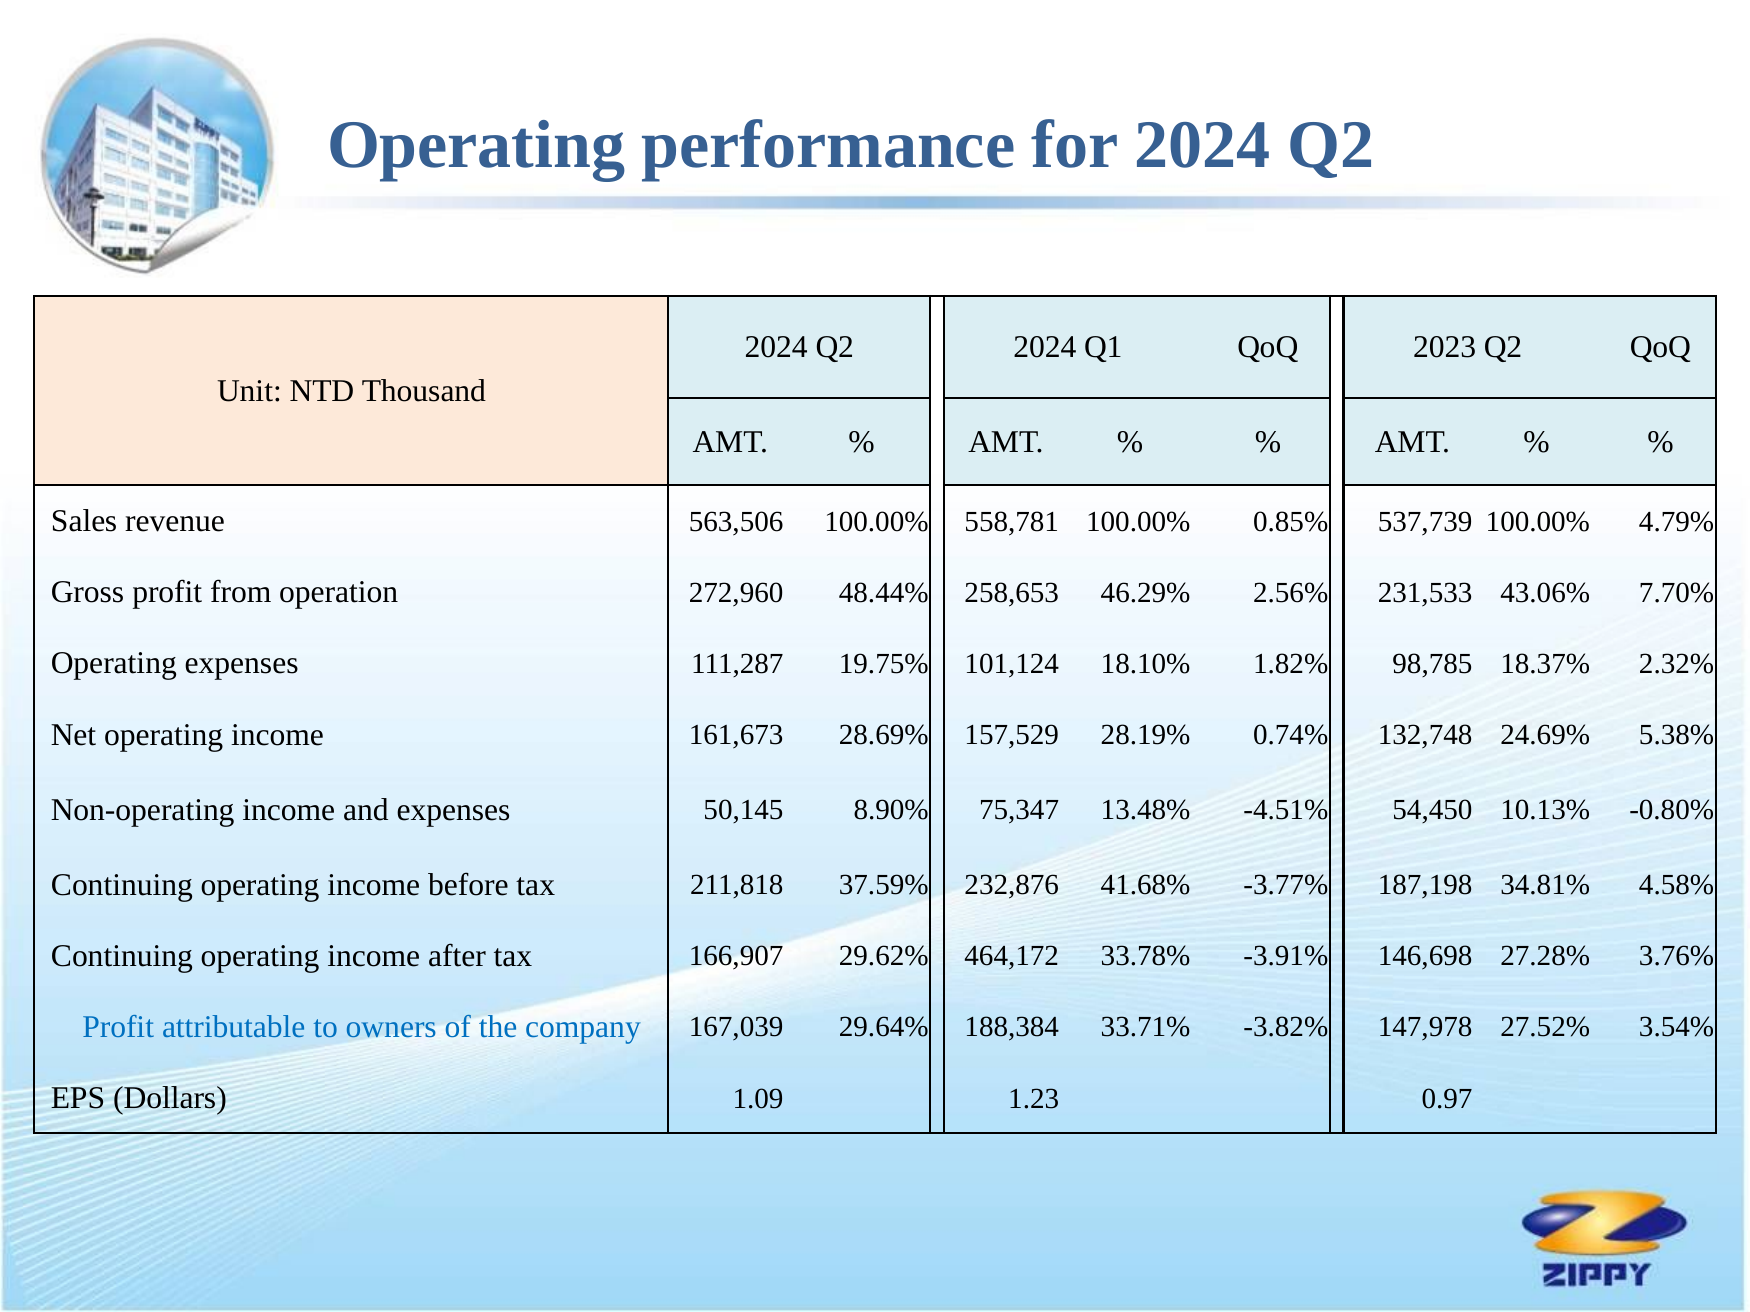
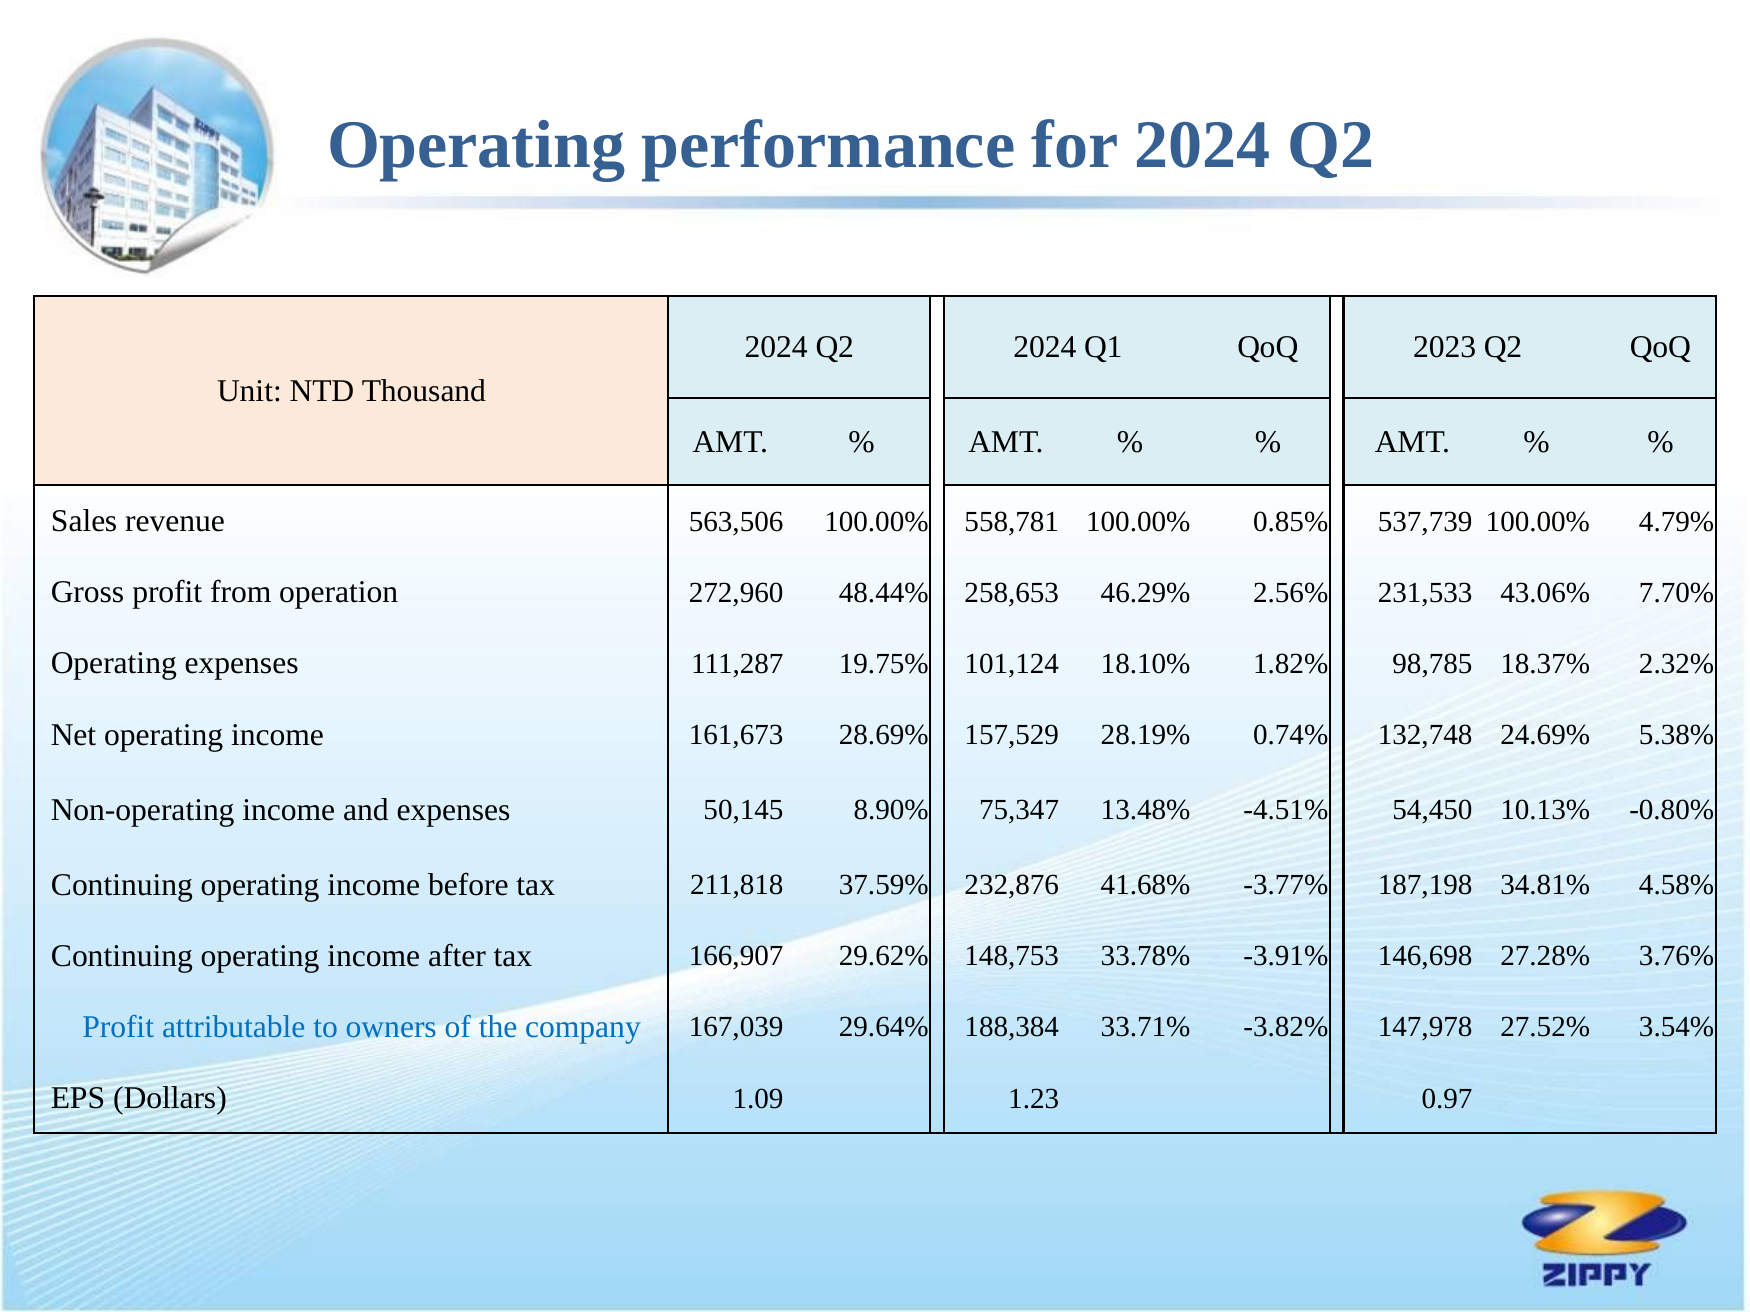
464,172: 464,172 -> 148,753
